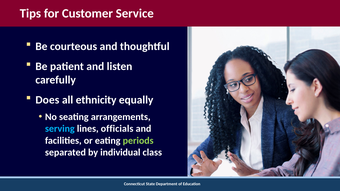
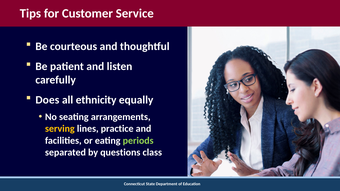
serving colour: light blue -> yellow
officials: officials -> practice
individual: individual -> questions
